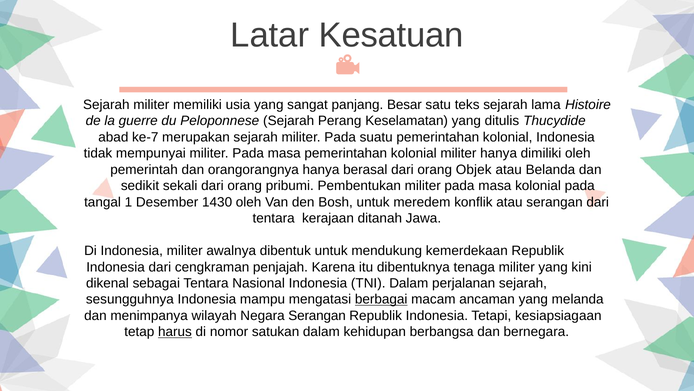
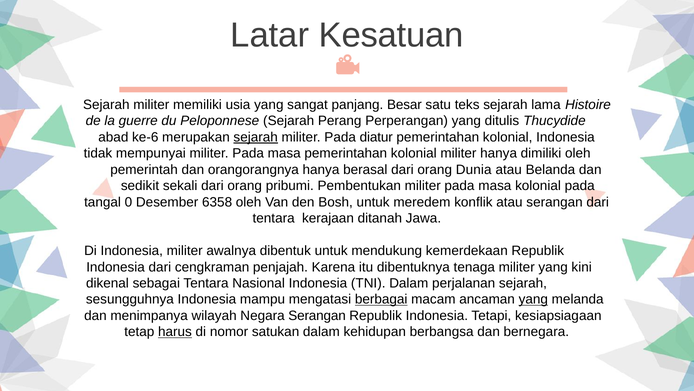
Keselamatan: Keselamatan -> Perperangan
ke-7: ke-7 -> ke-6
sejarah at (256, 137) underline: none -> present
suatu: suatu -> diatur
Objek: Objek -> Dunia
1: 1 -> 0
1430: 1430 -> 6358
yang at (533, 299) underline: none -> present
